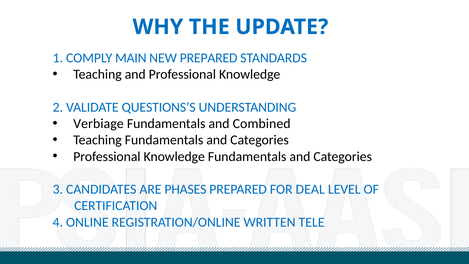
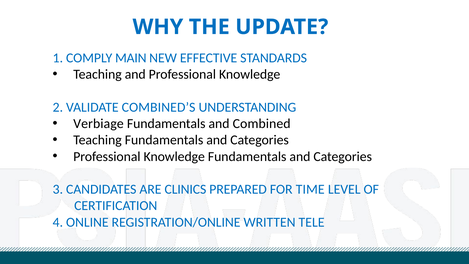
NEW PREPARED: PREPARED -> EFFECTIVE
QUESTIONS’S: QUESTIONS’S -> COMBINED’S
PHASES: PHASES -> CLINICS
DEAL: DEAL -> TIME
